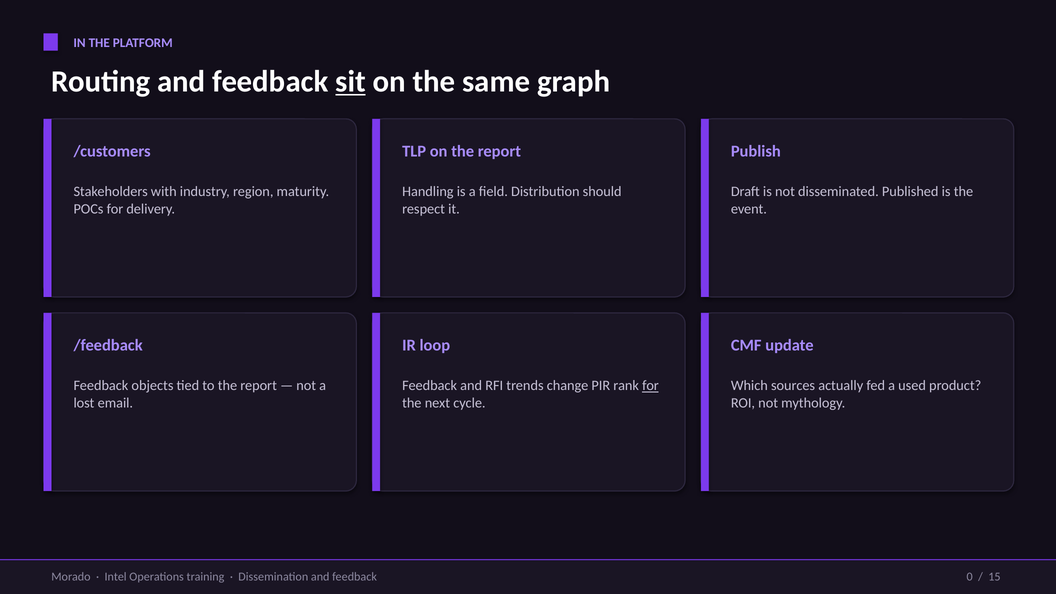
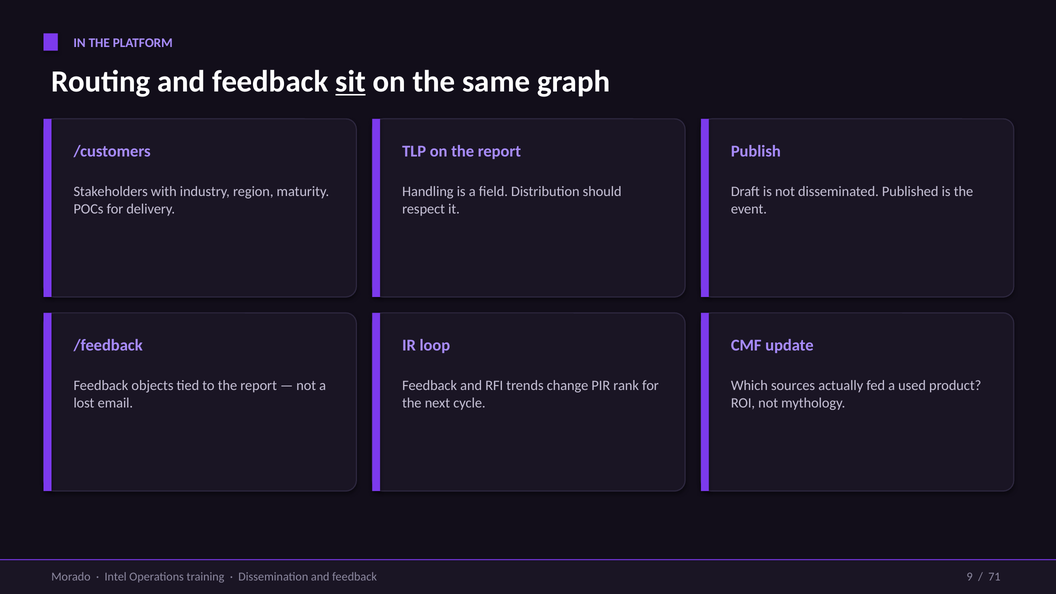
for at (650, 386) underline: present -> none
0: 0 -> 9
15: 15 -> 71
